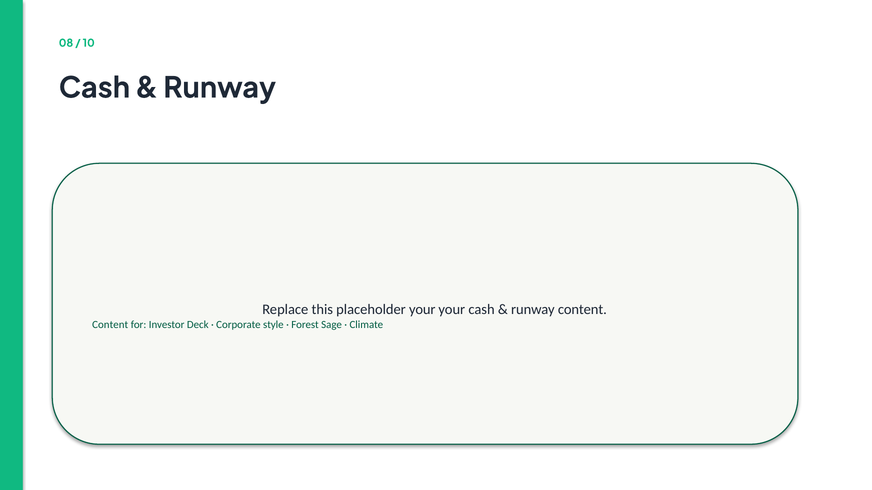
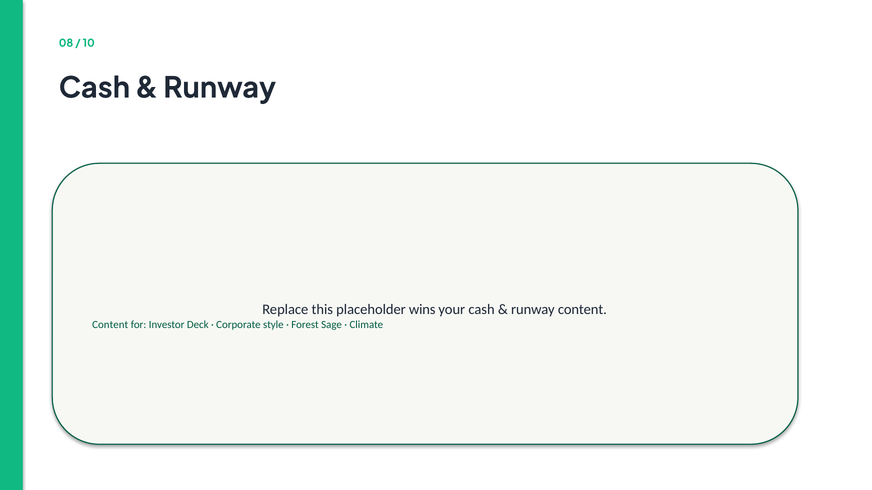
placeholder your: your -> wins
